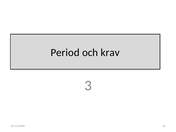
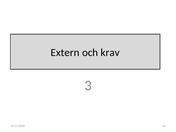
Period: Period -> Extern
